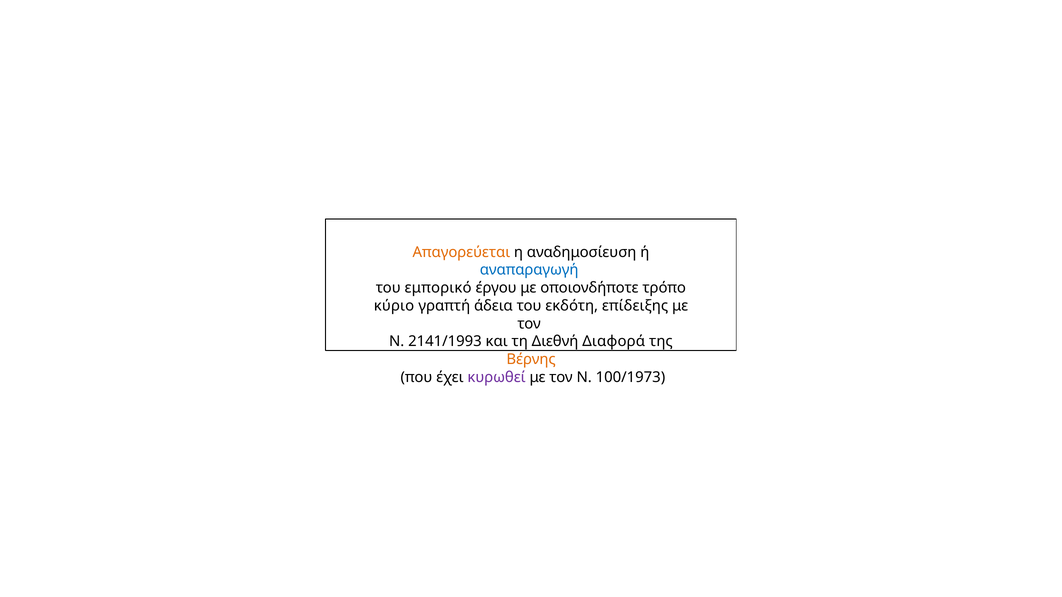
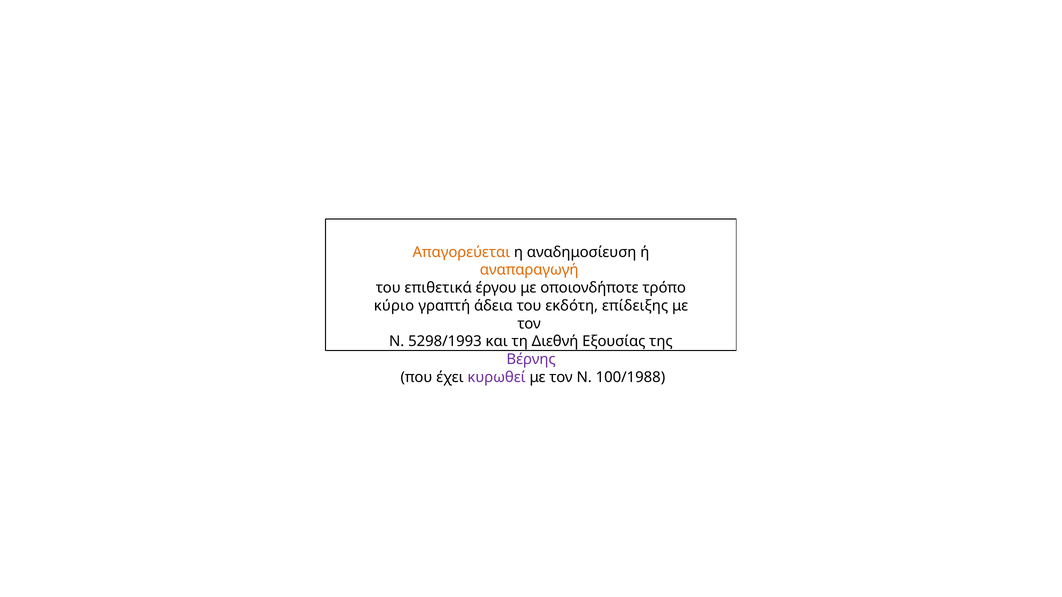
αναπαραγωγή colour: blue -> orange
εμπορικό: εμπορικό -> επιθετικά
2141/1993: 2141/1993 -> 5298/1993
Διαφορά: Διαφορά -> Εξουσίας
Βέρνης colour: orange -> purple
100/1973: 100/1973 -> 100/1988
